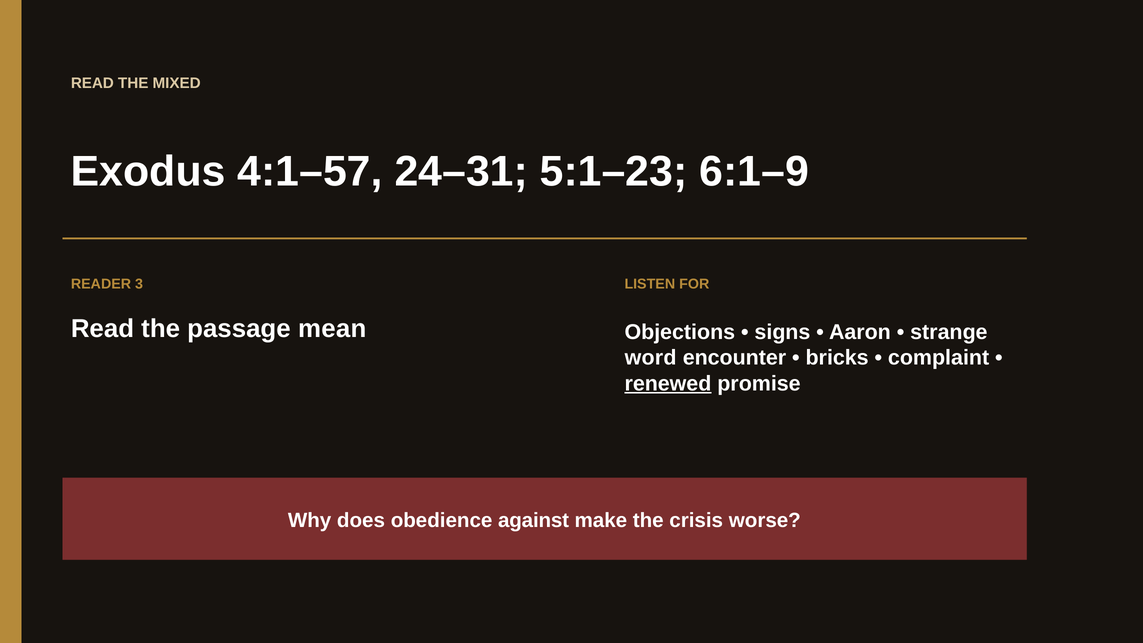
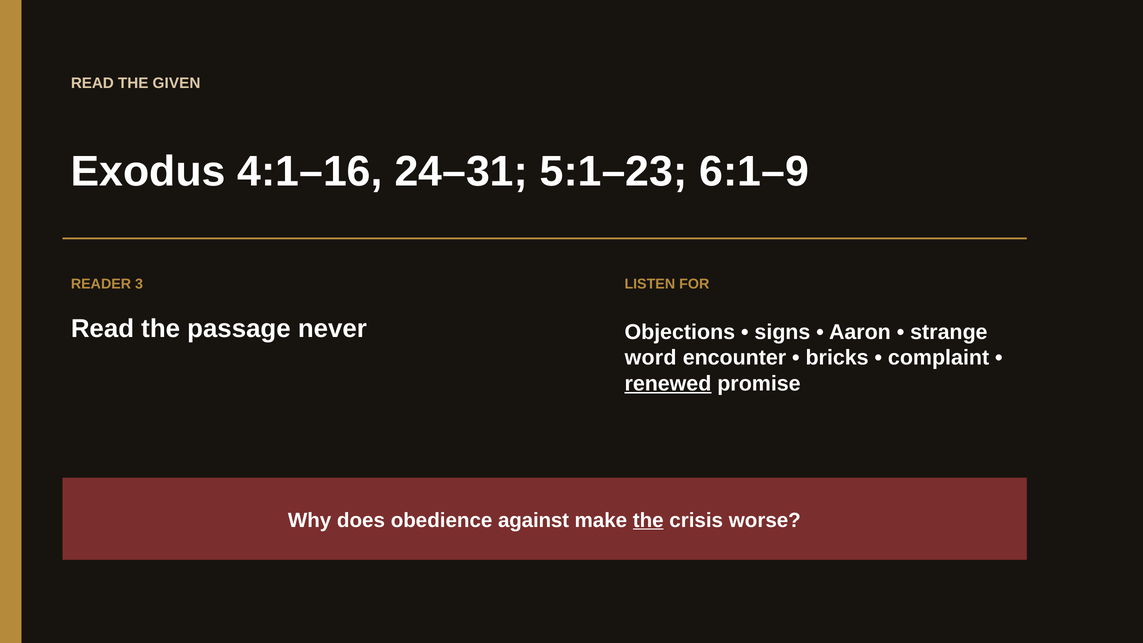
MIXED: MIXED -> GIVEN
4:1–57: 4:1–57 -> 4:1–16
mean: mean -> never
the at (648, 520) underline: none -> present
